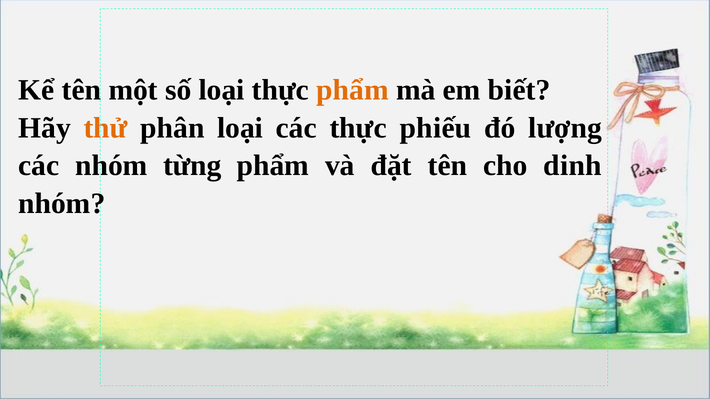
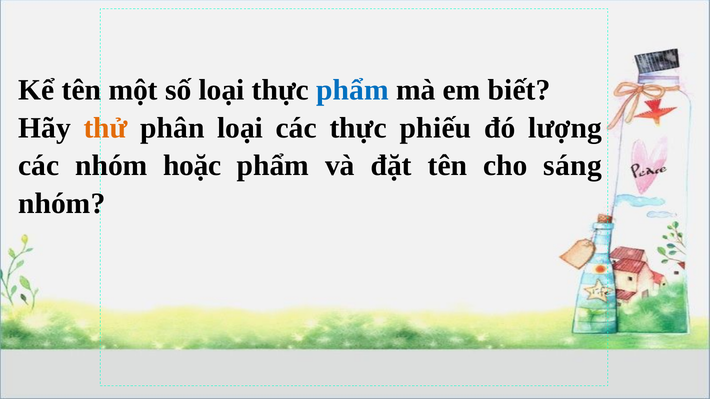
phẩm at (353, 90) colour: orange -> blue
từng: từng -> hoặc
dinh: dinh -> sáng
